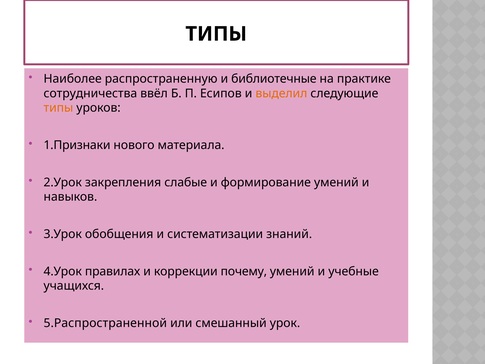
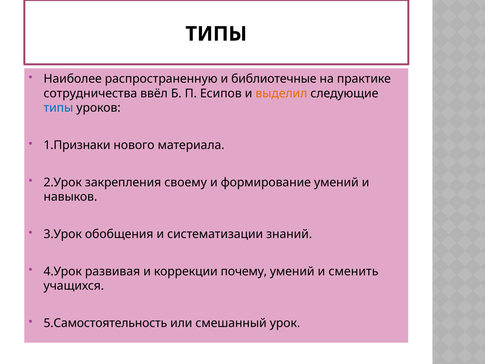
типы at (58, 108) colour: orange -> blue
слабые: слабые -> своему
правилах: правилах -> развивая
учебные: учебные -> сменить
5.Распространенной: 5.Распространенной -> 5.Самостоятельность
